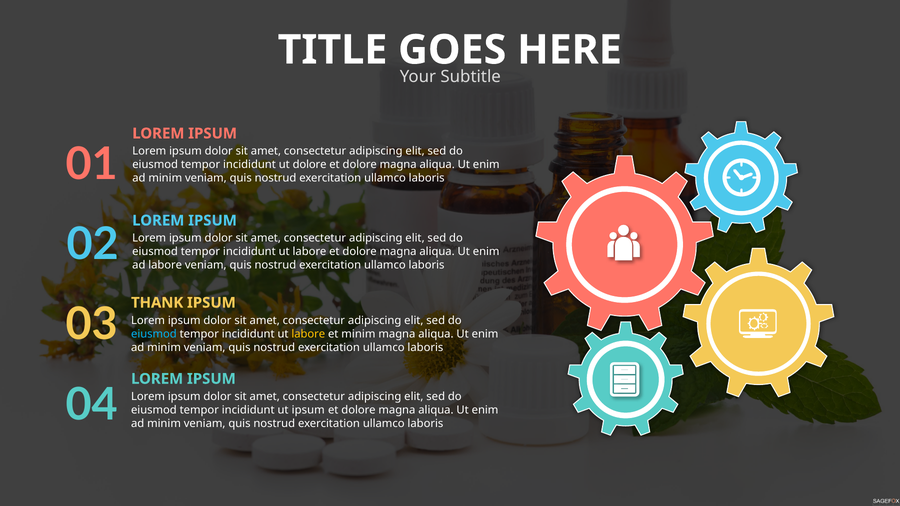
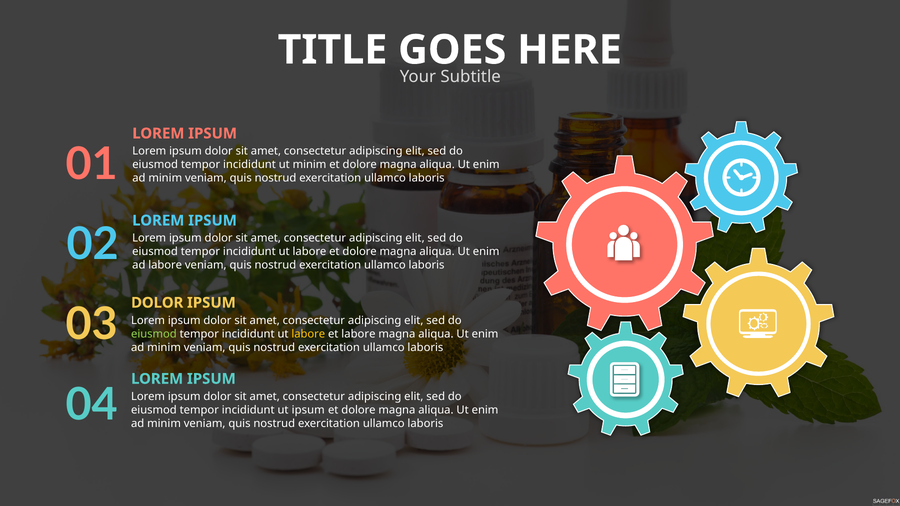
ut dolore: dolore -> minim
THANK at (157, 303): THANK -> DOLOR
eiusmod at (154, 334) colour: light blue -> light green
et minim: minim -> labore
